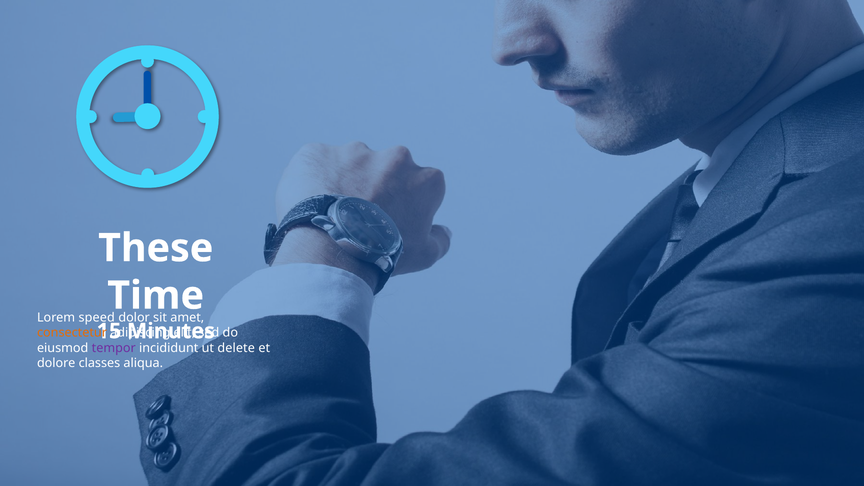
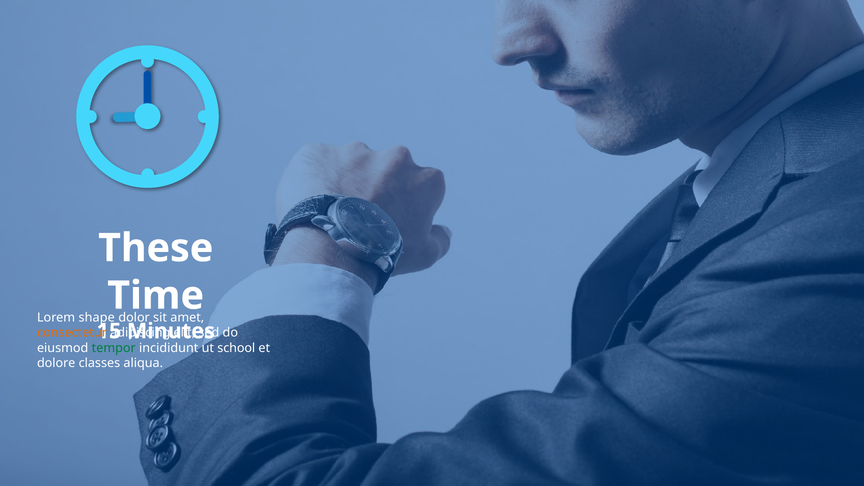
speed: speed -> shape
tempor colour: purple -> green
delete: delete -> school
